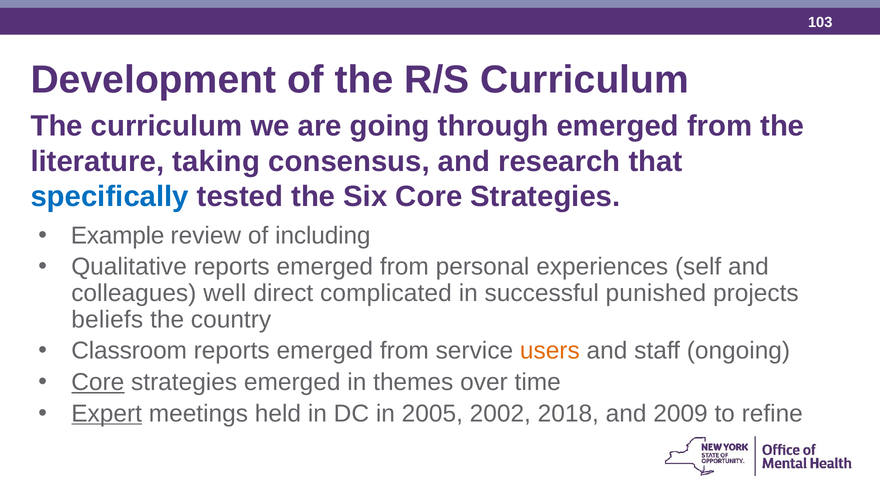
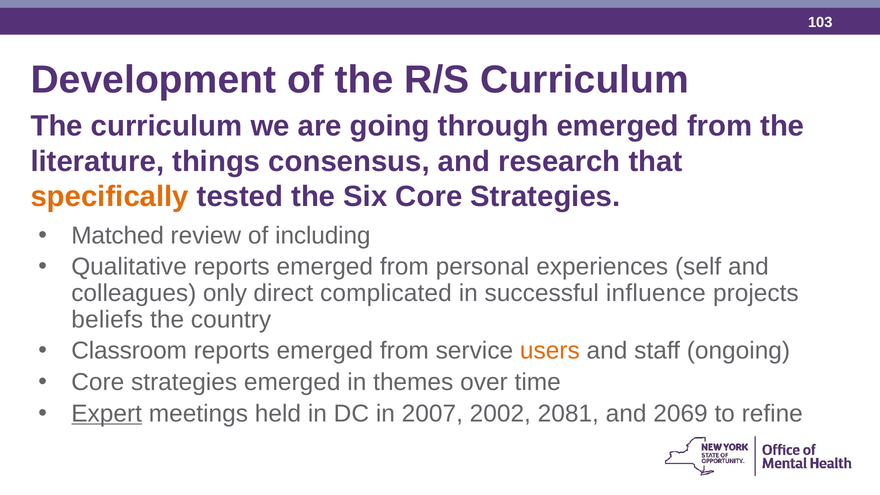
taking: taking -> things
specifically colour: blue -> orange
Example: Example -> Matched
well: well -> only
punished: punished -> influence
Core at (98, 382) underline: present -> none
2005: 2005 -> 2007
2018: 2018 -> 2081
2009: 2009 -> 2069
